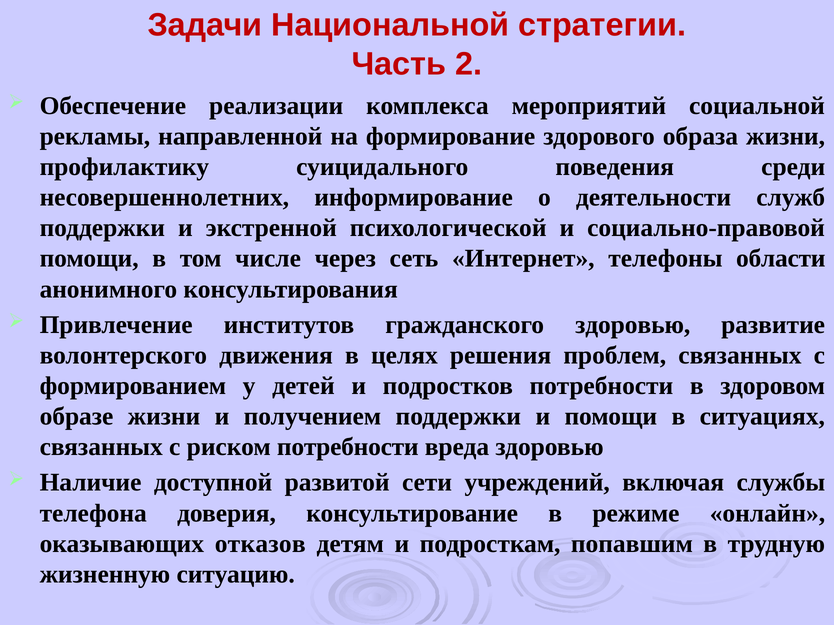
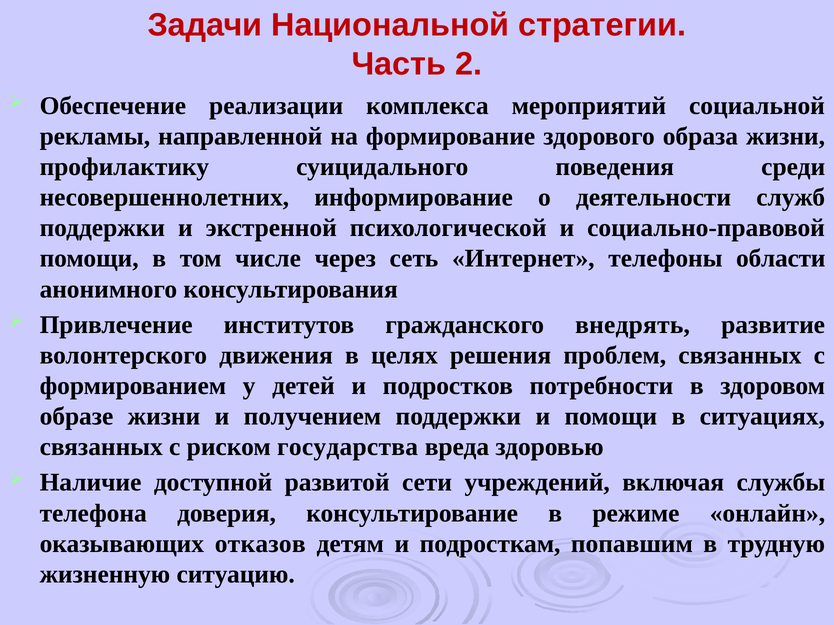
гражданского здоровью: здоровью -> внедрять
риском потребности: потребности -> государства
